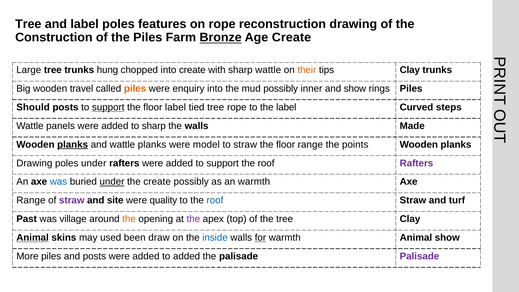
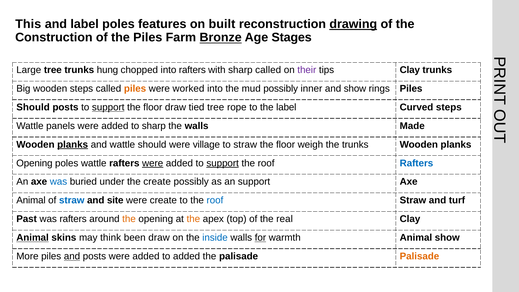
Tree at (28, 24): Tree -> This
on rope: rope -> built
drawing at (353, 24) underline: none -> present
Age Create: Create -> Stages
into create: create -> rafters
sharp wattle: wattle -> called
their colour: orange -> purple
wooden travel: travel -> steps
enquiry: enquiry -> worked
floor label: label -> draw
wattle planks: planks -> should
model: model -> village
floor range: range -> weigh
the points: points -> trunks
Drawing at (34, 163): Drawing -> Opening
poles under: under -> wattle
were at (153, 163) underline: none -> present
support at (223, 163) underline: none -> present
Rafters at (416, 163) colour: purple -> blue
under at (112, 182) underline: present -> none
an warmth: warmth -> support
Range at (31, 200): Range -> Animal
straw at (72, 200) colour: purple -> blue
were quality: quality -> create
was village: village -> rafters
the at (193, 219) colour: purple -> orange
the tree: tree -> real
used: used -> think
and at (72, 256) underline: none -> present
Palisade at (419, 256) colour: purple -> orange
